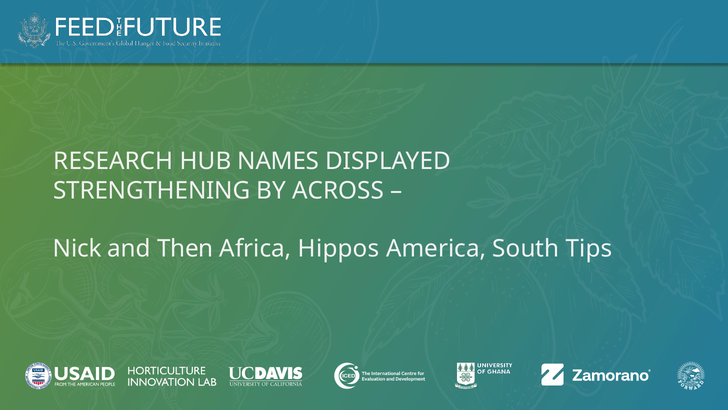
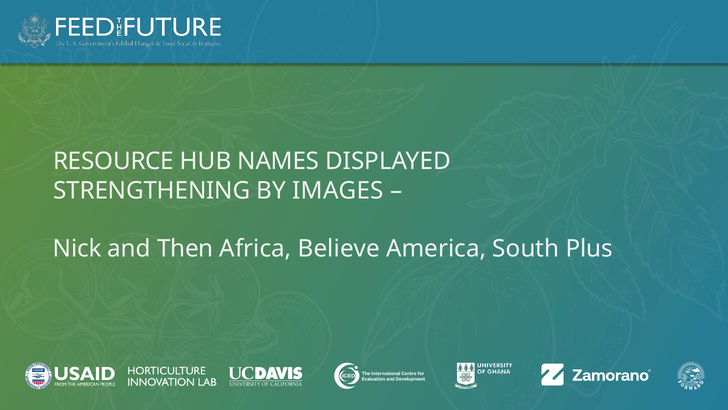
RESEARCH: RESEARCH -> RESOURCE
ACROSS: ACROSS -> IMAGES
Hippos: Hippos -> Believe
Tips: Tips -> Plus
